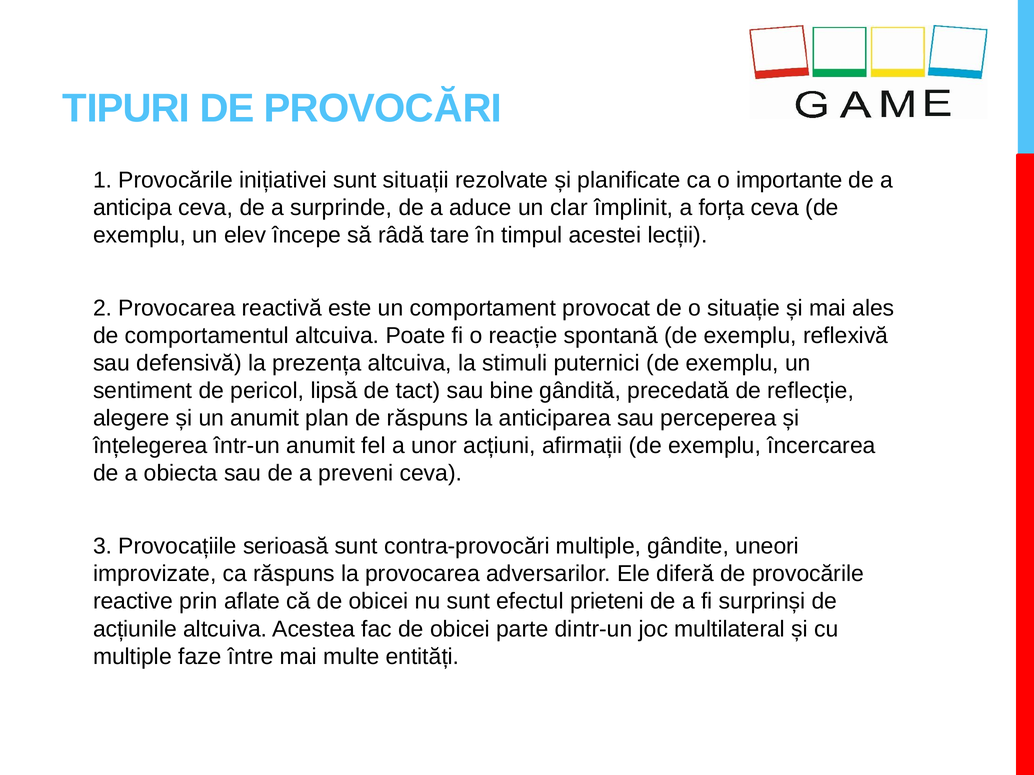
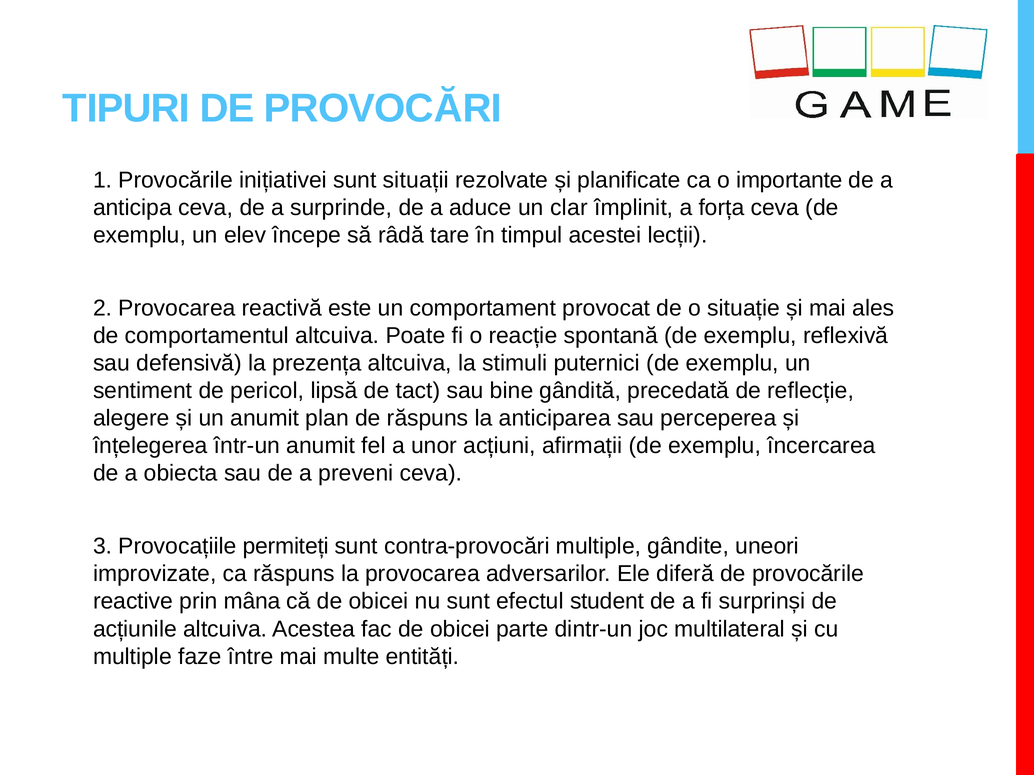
serioasă: serioasă -> permiteți
aflate: aflate -> mâna
prieteni: prieteni -> student
